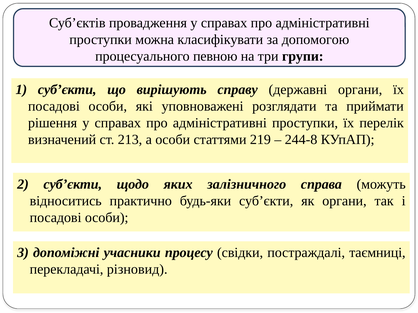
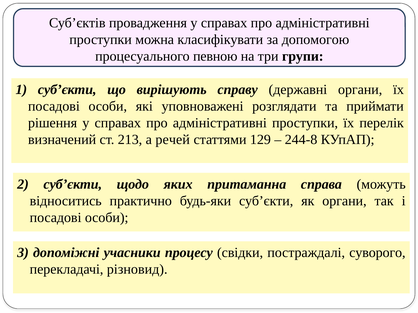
а особи: особи -> речей
219: 219 -> 129
залізничного: залізничного -> притаманна
таємниці: таємниці -> суворого
